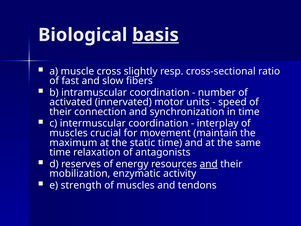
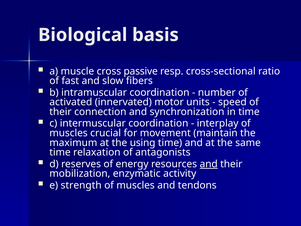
basis underline: present -> none
slightly: slightly -> passive
static: static -> using
